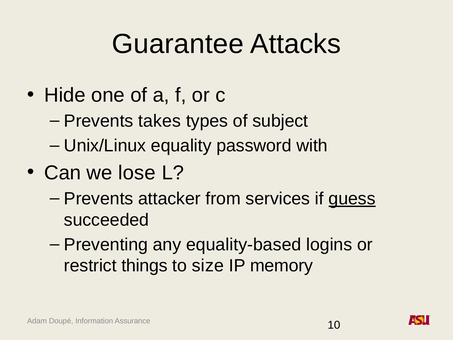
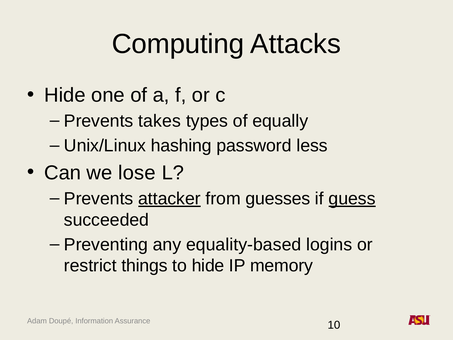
Guarantee: Guarantee -> Computing
subject: subject -> equally
equality: equality -> hashing
with: with -> less
attacker underline: none -> present
services: services -> guesses
to size: size -> hide
